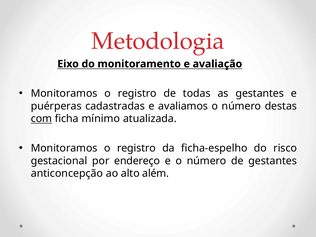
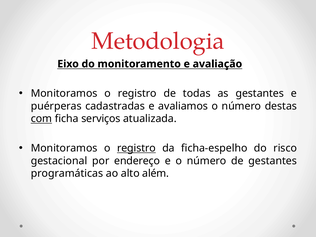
mínimo: mínimo -> serviços
registro at (136, 148) underline: none -> present
anticoncepção: anticoncepção -> programáticas
